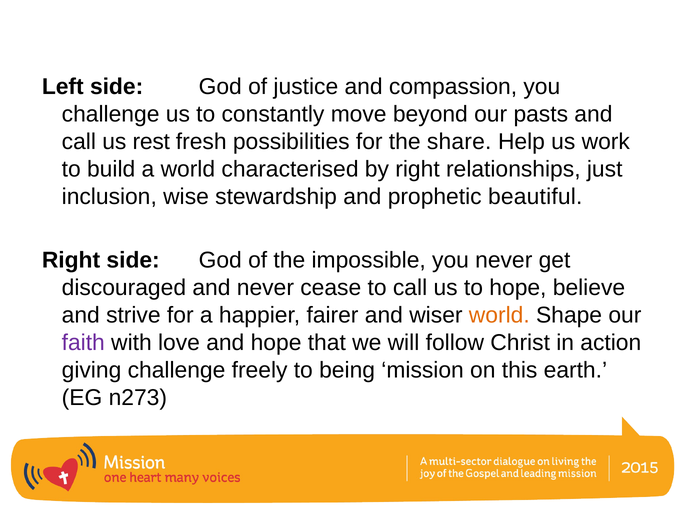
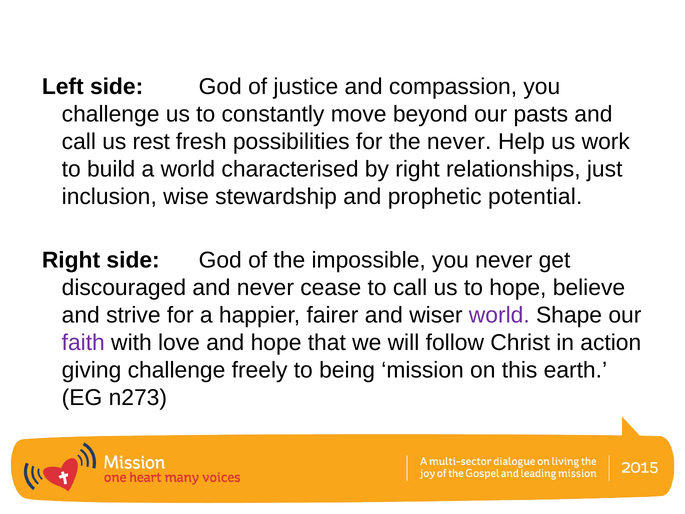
the share: share -> never
beautiful: beautiful -> potential
world at (499, 315) colour: orange -> purple
